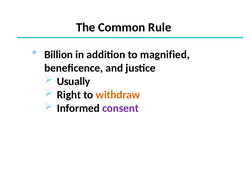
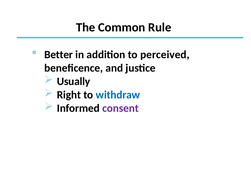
Billion: Billion -> Better
magnified: magnified -> perceived
withdraw colour: orange -> blue
